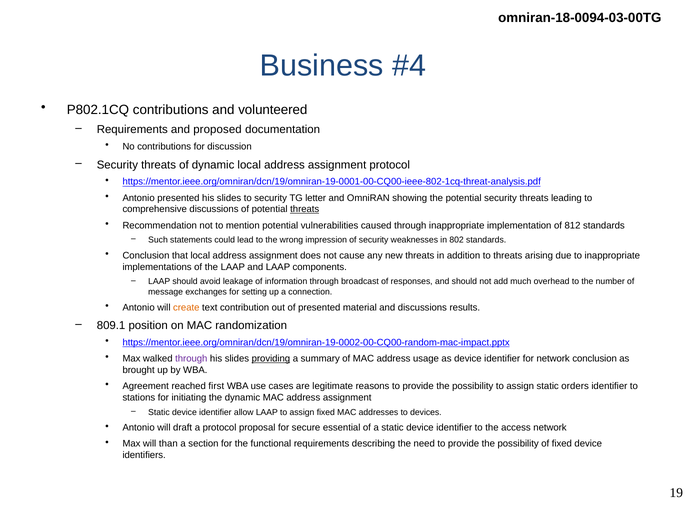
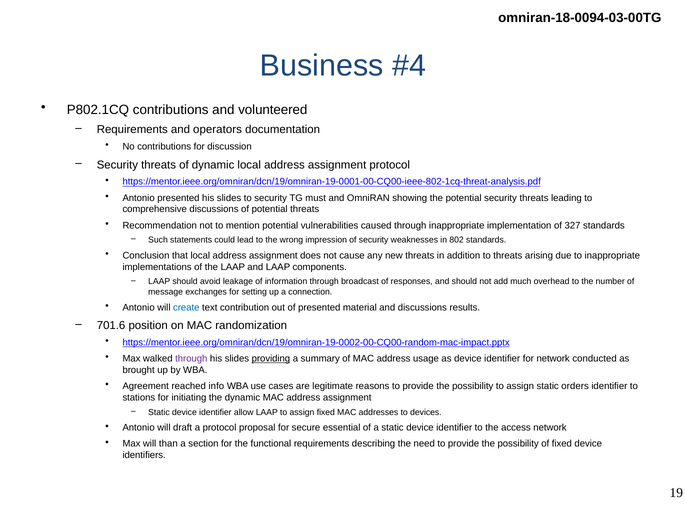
proposed: proposed -> operators
letter: letter -> must
threats at (305, 209) underline: present -> none
812: 812 -> 327
create colour: orange -> blue
809.1: 809.1 -> 701.6
network conclusion: conclusion -> conducted
first: first -> info
